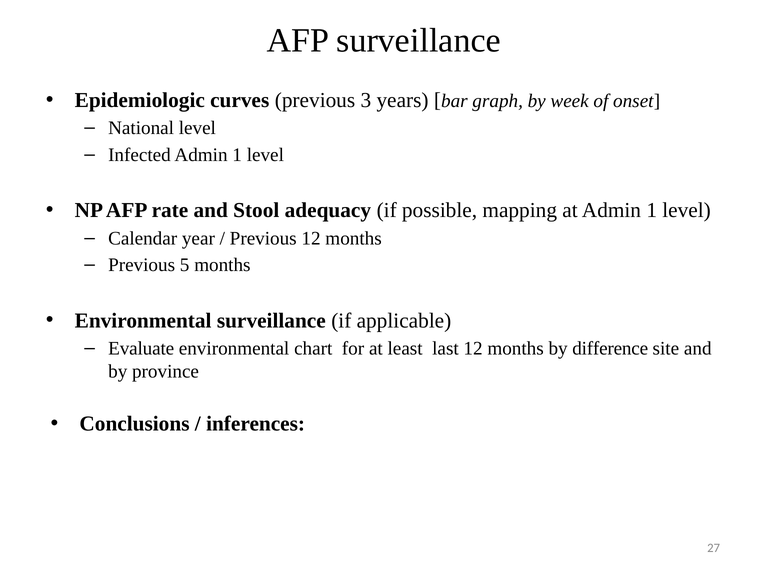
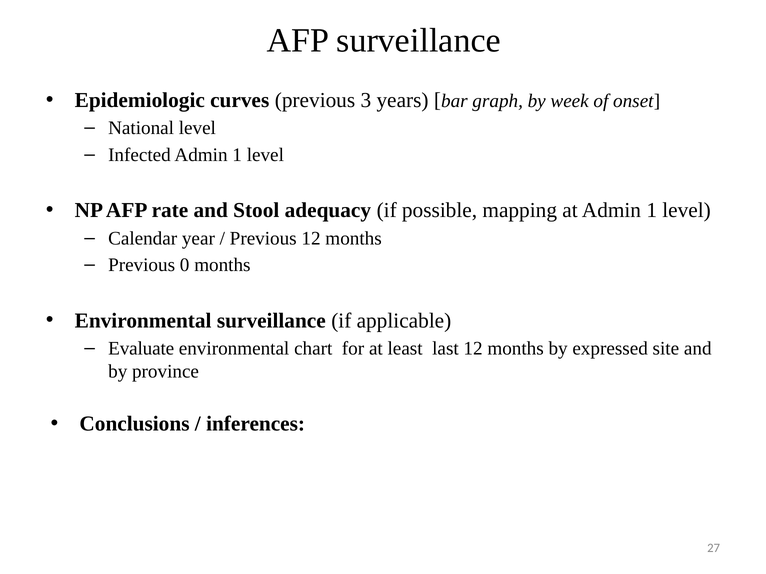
5: 5 -> 0
difference: difference -> expressed
